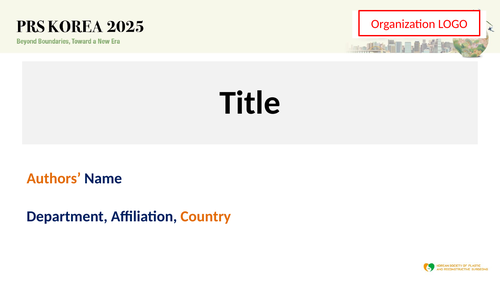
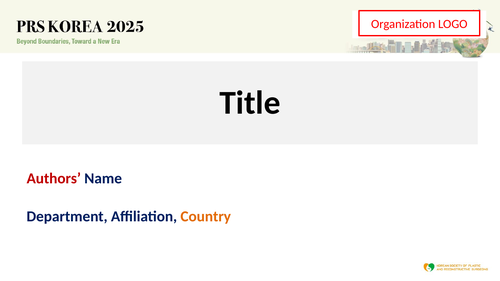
Authors colour: orange -> red
